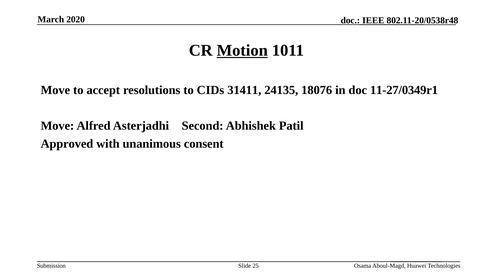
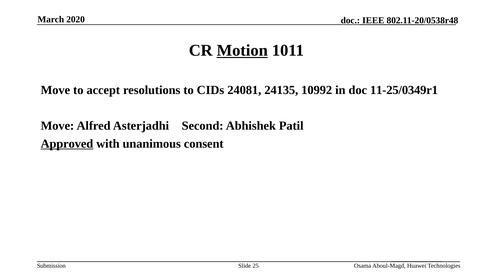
31411: 31411 -> 24081
18076: 18076 -> 10992
11-27/0349r1: 11-27/0349r1 -> 11-25/0349r1
Approved underline: none -> present
